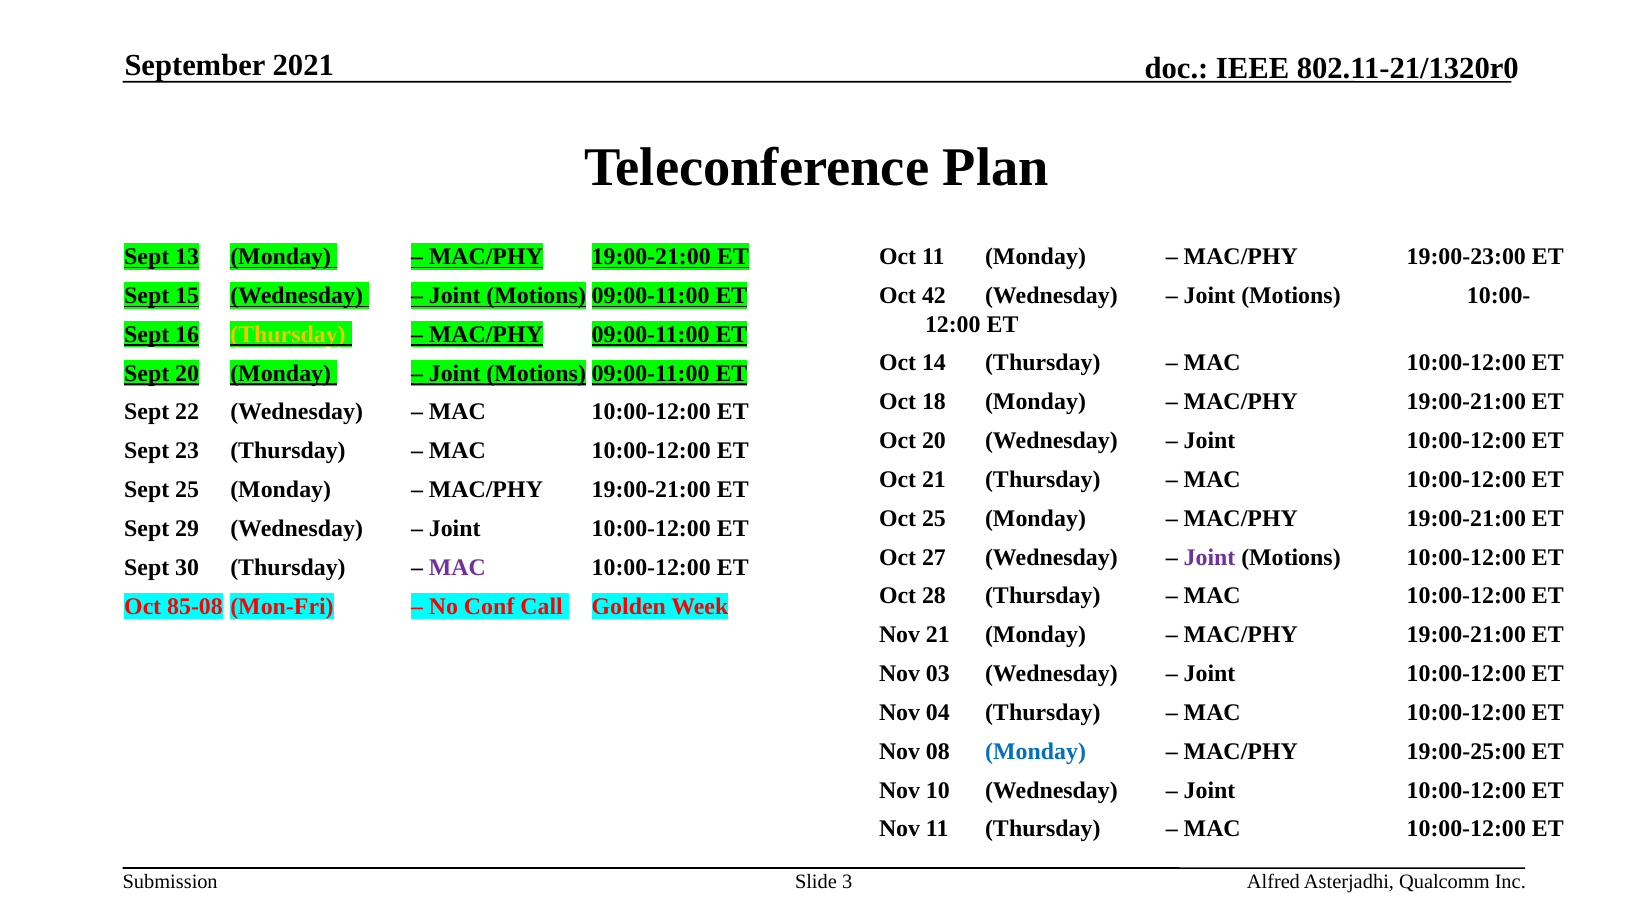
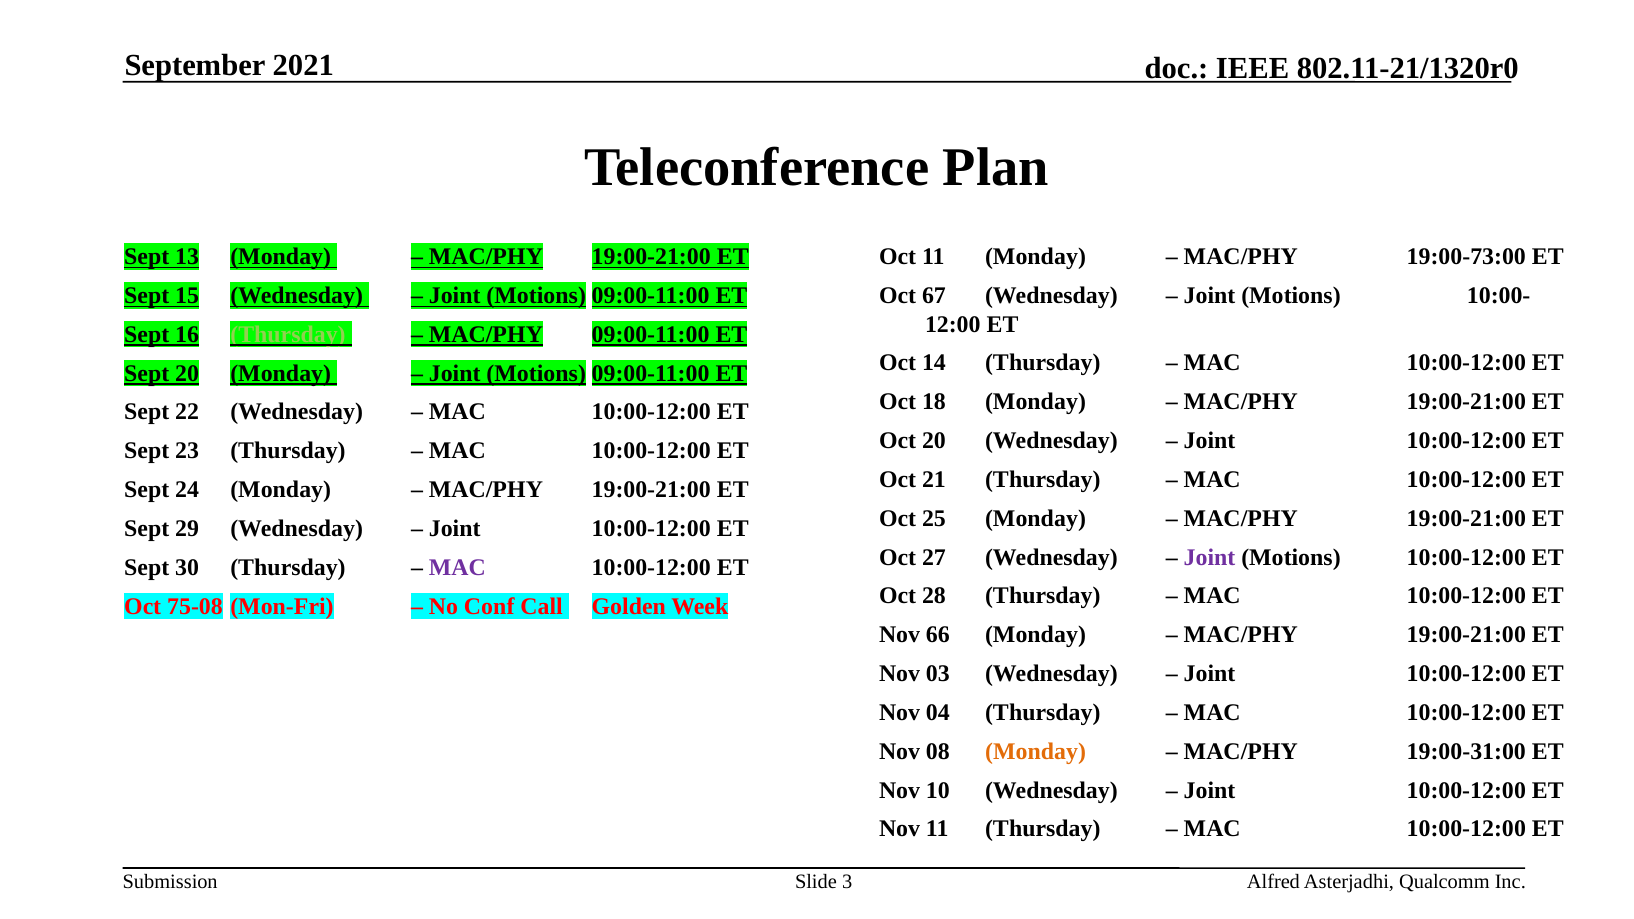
19:00-23:00: 19:00-23:00 -> 19:00-73:00
42: 42 -> 67
Thursday at (288, 334) colour: yellow -> light green
Sept 25: 25 -> 24
85-08: 85-08 -> 75-08
Nov 21: 21 -> 66
Monday at (1036, 752) colour: blue -> orange
19:00-25:00: 19:00-25:00 -> 19:00-31:00
